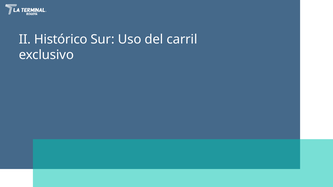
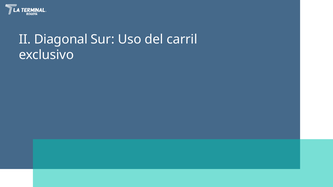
Histórico: Histórico -> Diagonal
